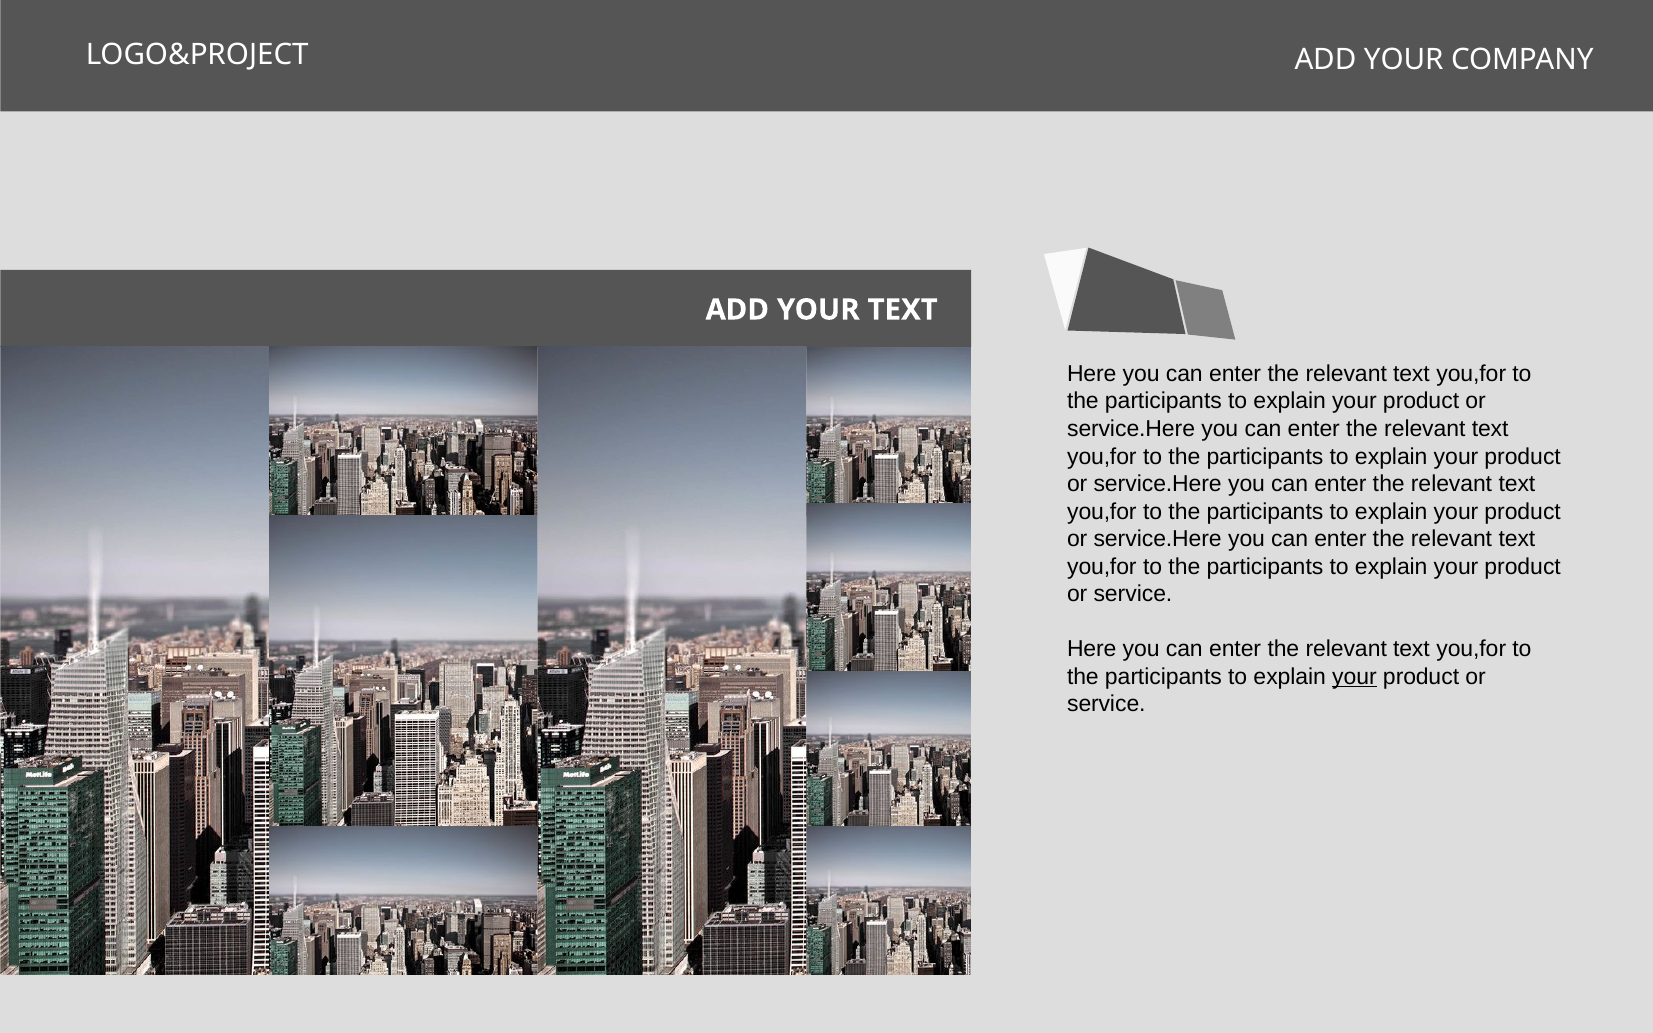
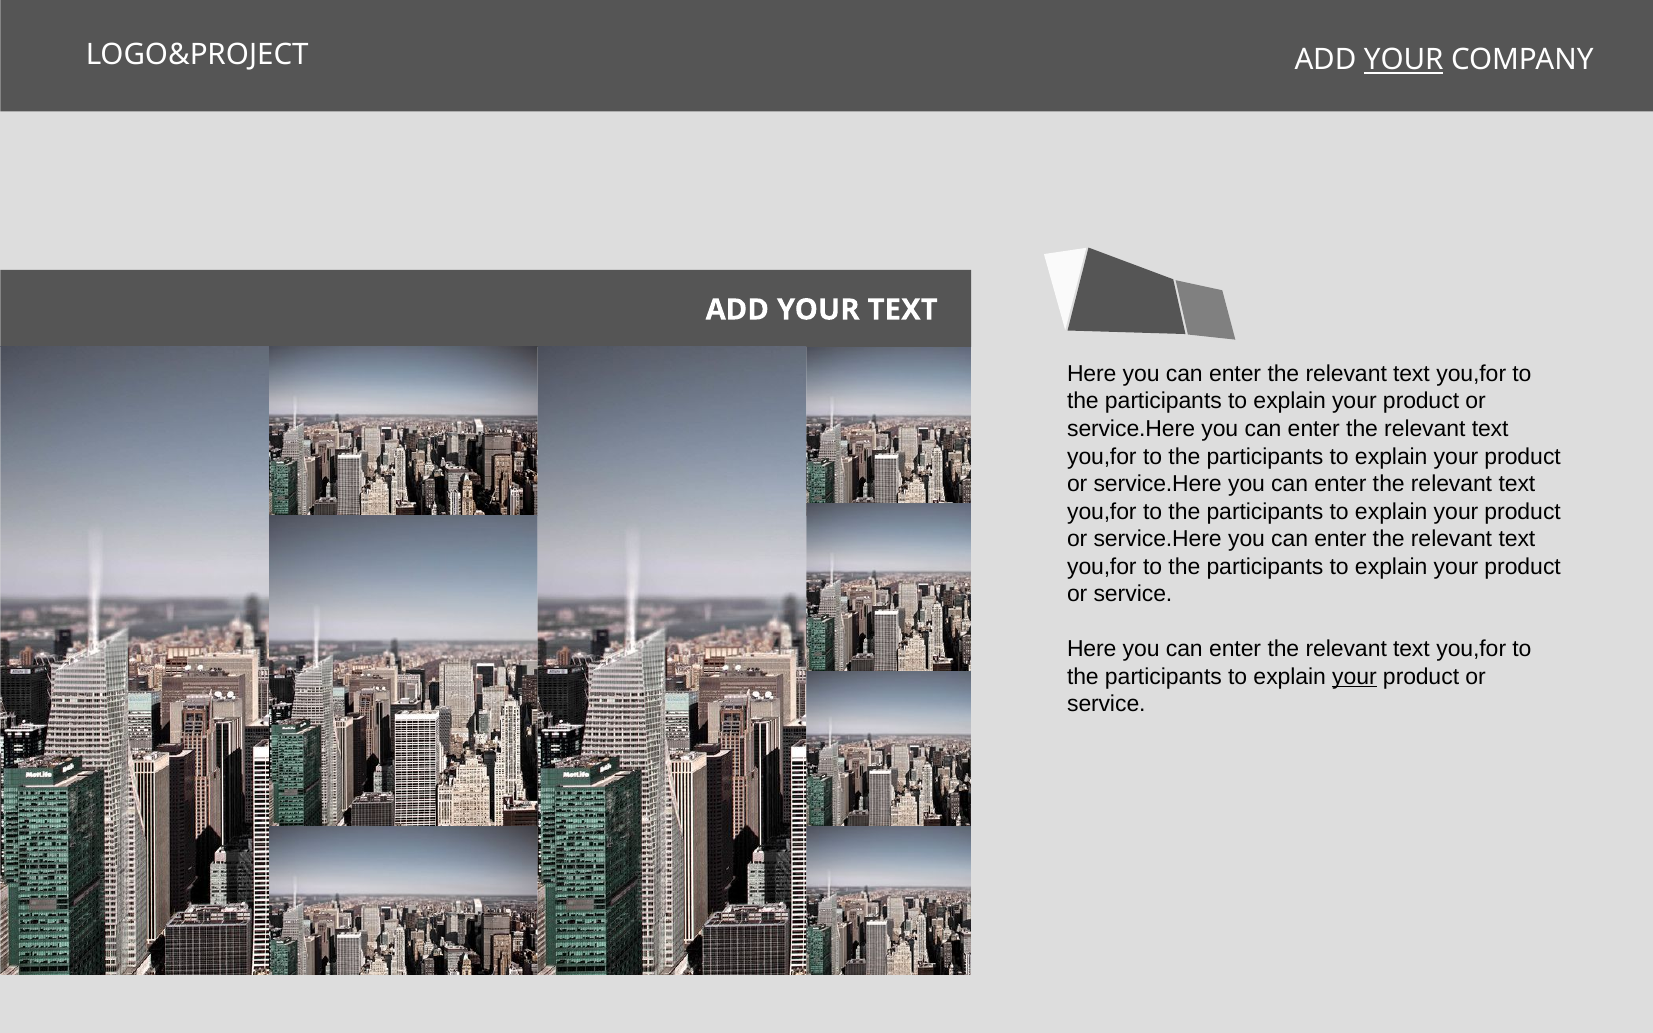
YOUR at (1404, 60) underline: none -> present
